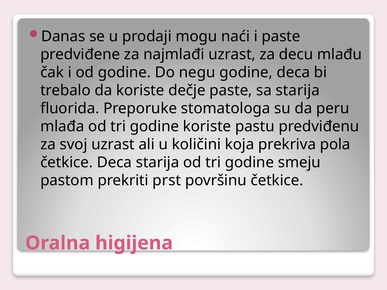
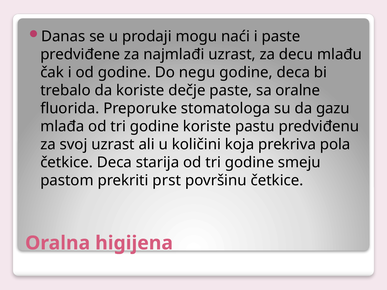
sa starija: starija -> oralne
peru: peru -> gazu
